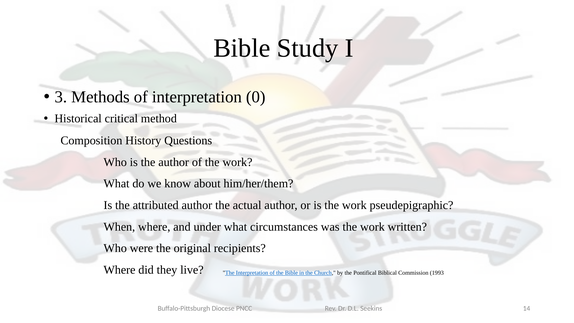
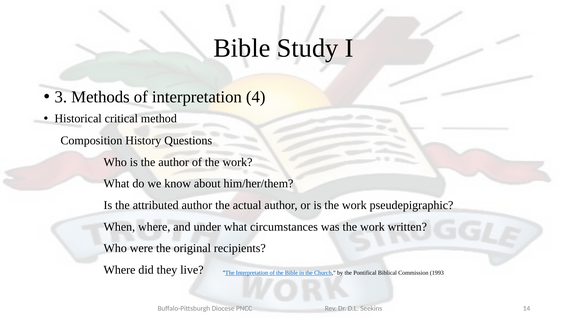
0: 0 -> 4
